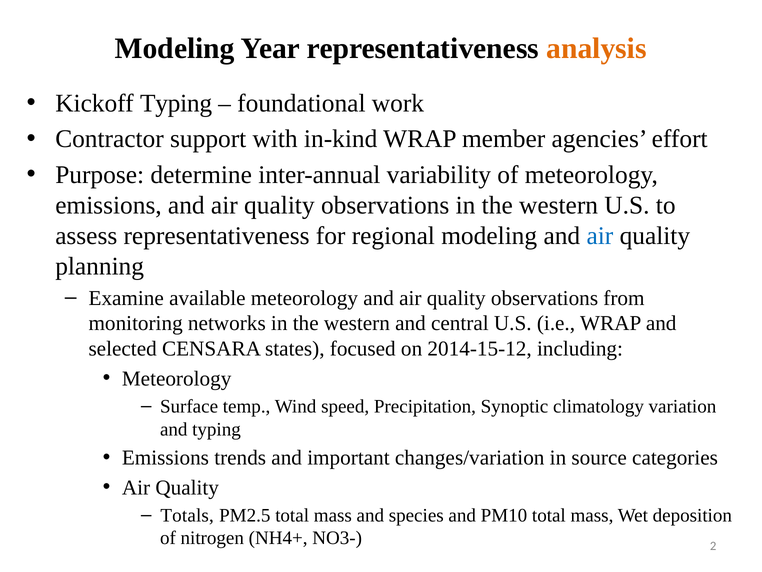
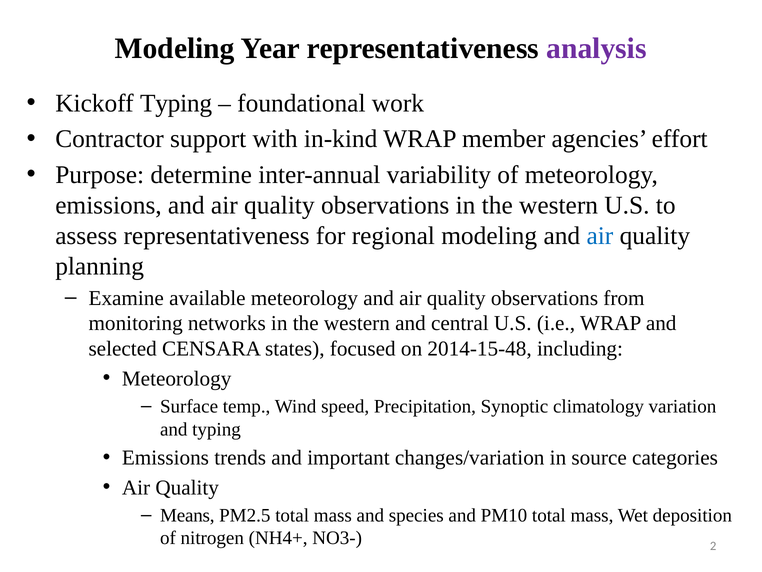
analysis colour: orange -> purple
2014-15-12: 2014-15-12 -> 2014-15-48
Totals: Totals -> Means
